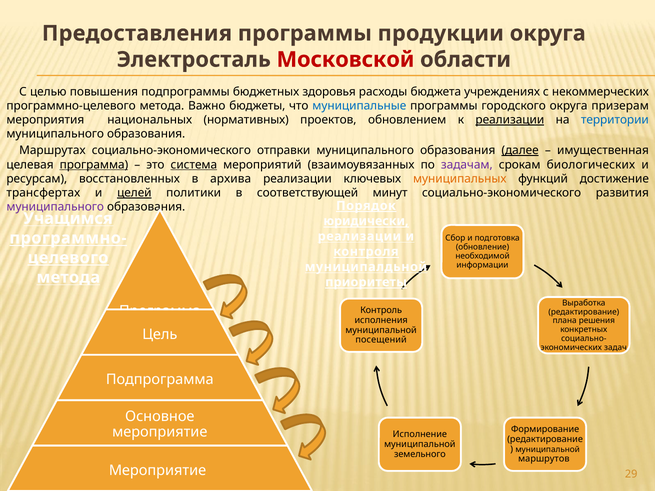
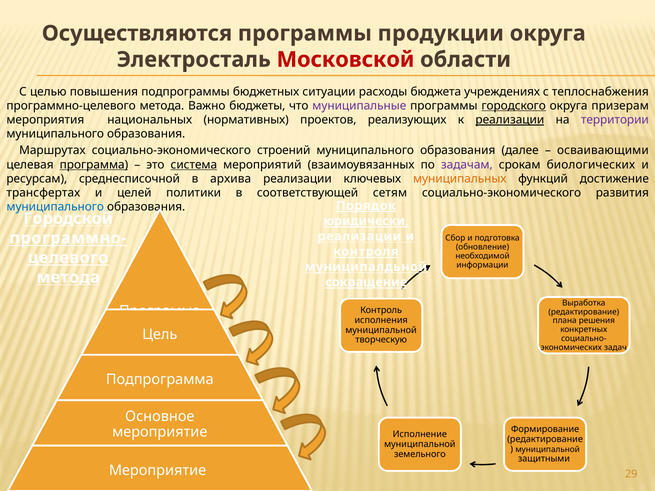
Предоставления: Предоставления -> Осуществляются
здоровья: здоровья -> ситуации
некоммерческих: некоммерческих -> теплоснабжения
муниципальные colour: blue -> purple
городского underline: none -> present
обновлением: обновлением -> реализующих
территории colour: blue -> purple
отправки: отправки -> строений
далее underline: present -> none
имущественная: имущественная -> осваивающими
восстановленных: восстановленных -> среднесписочной
целей underline: present -> none
минут: минут -> сетям
муниципального at (55, 207) colour: purple -> blue
Учащимся: Учащимся -> Городской
приоритеты: приоритеты -> сокращение
посещений: посещений -> творческую
маршрутов: маршрутов -> защитными
